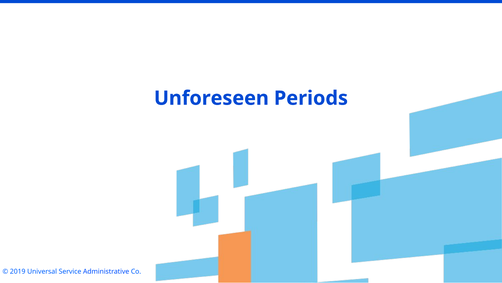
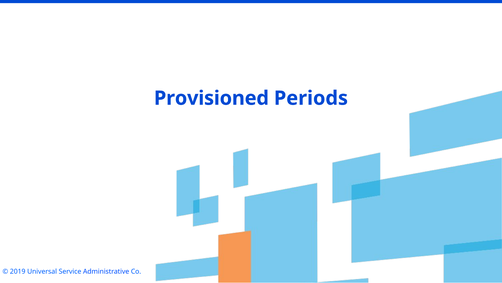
Unforeseen: Unforeseen -> Provisioned
